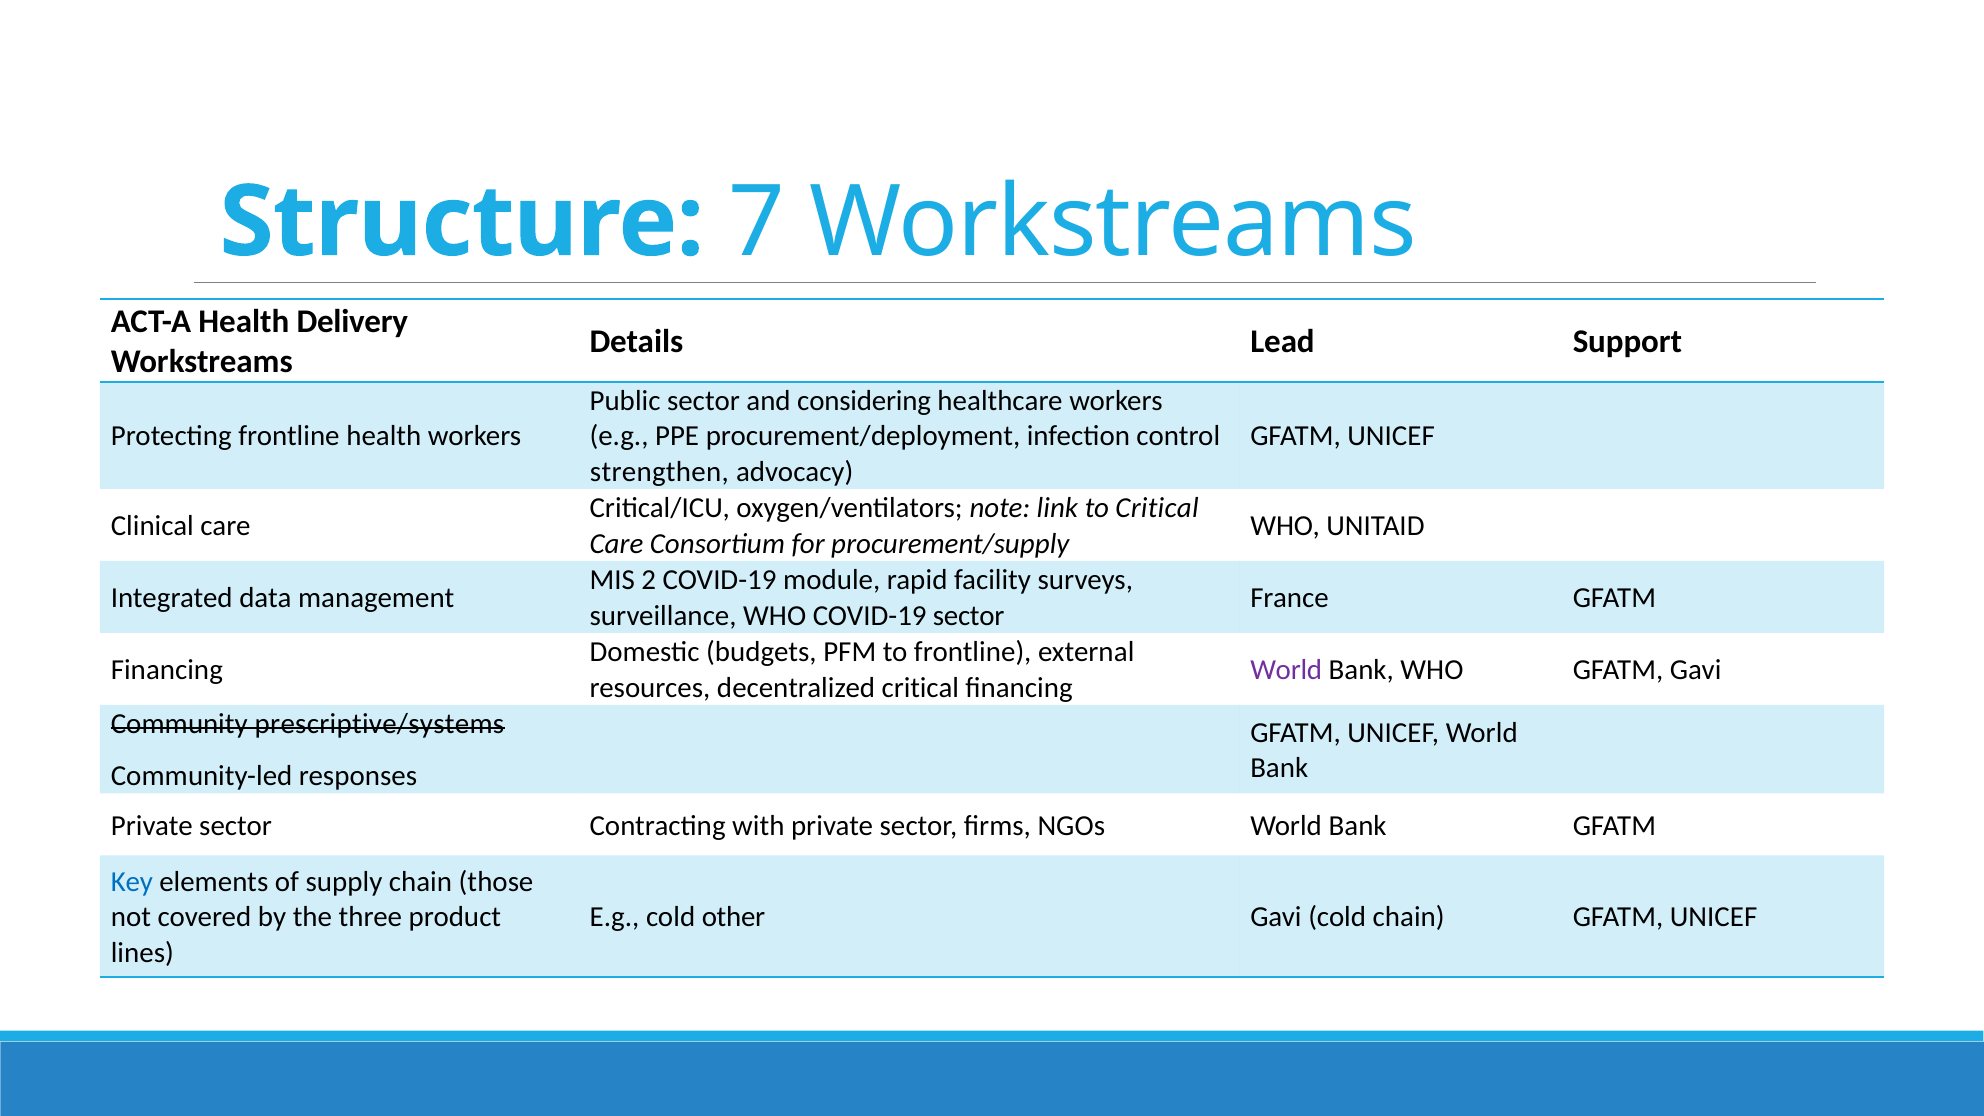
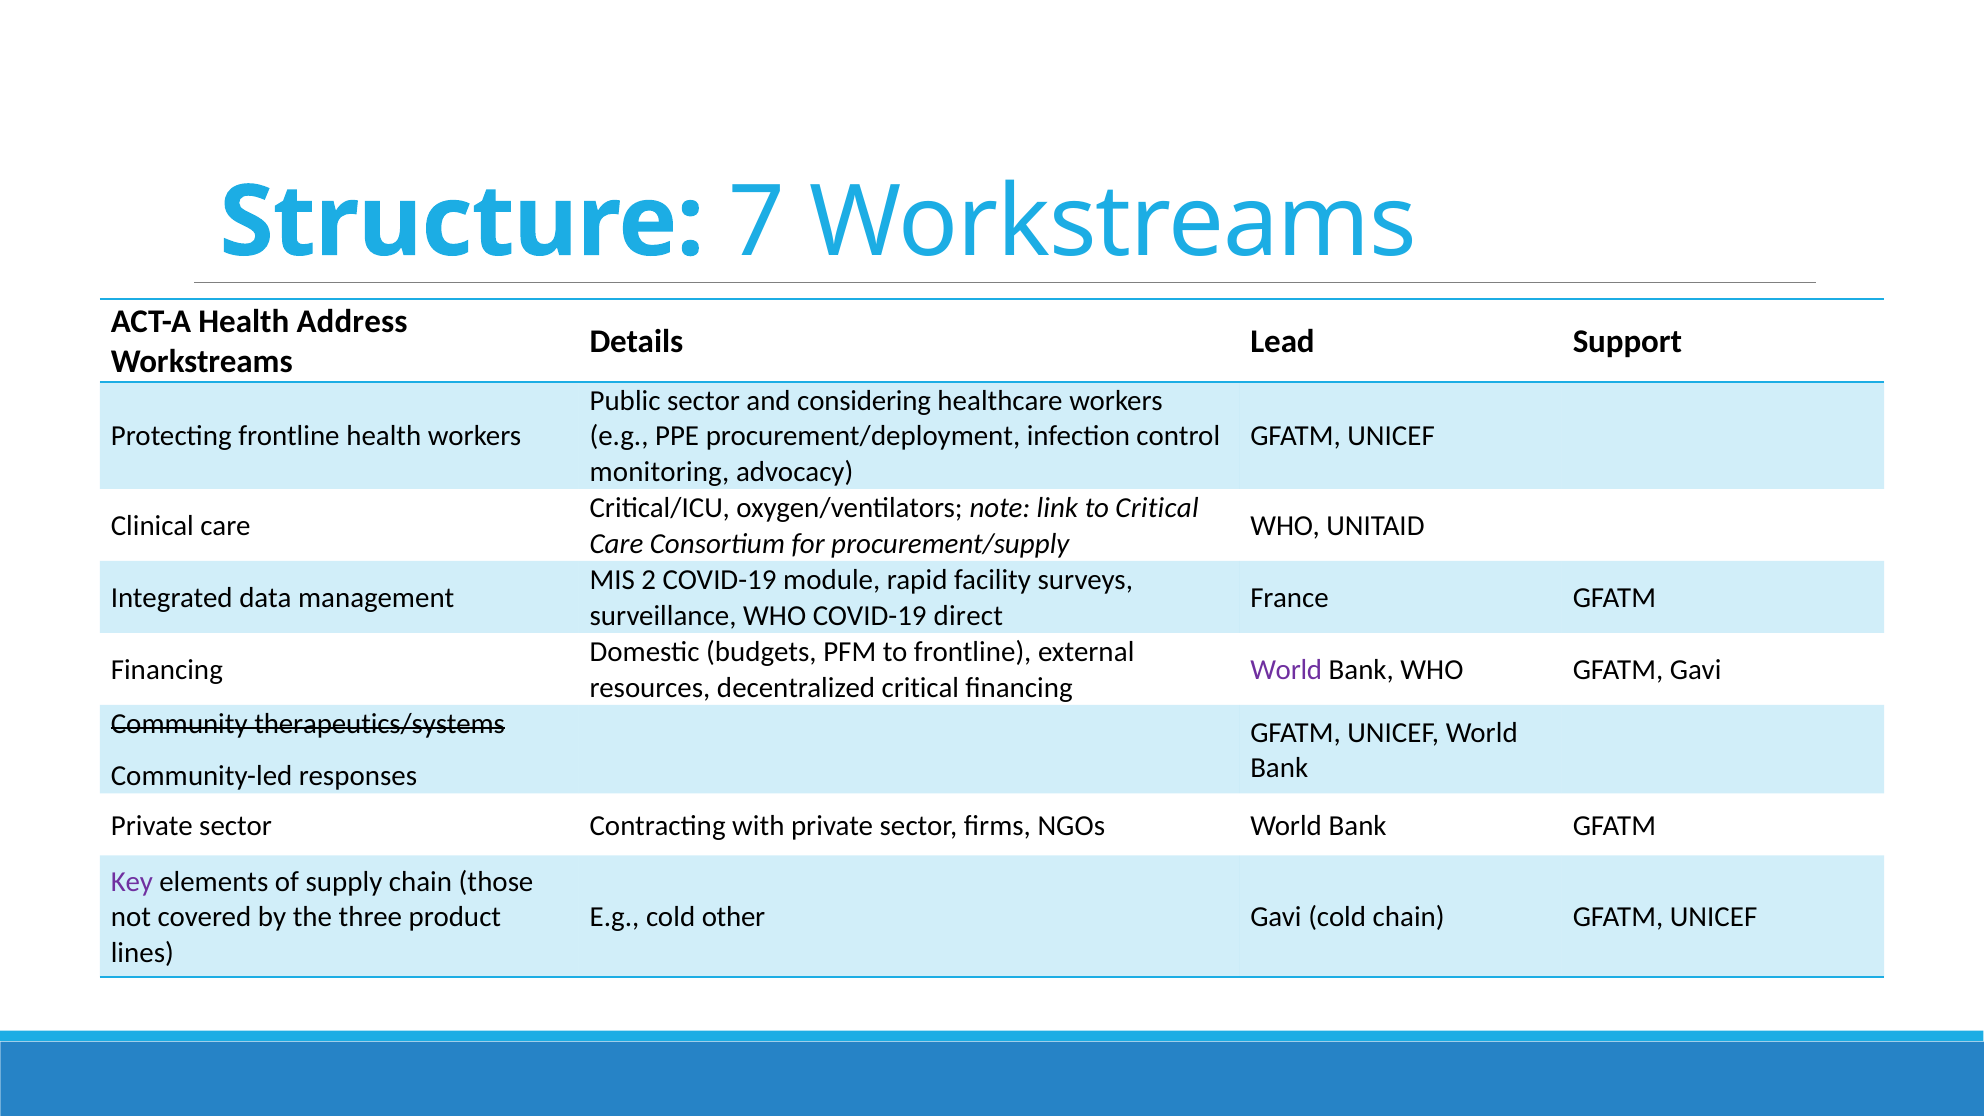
Delivery: Delivery -> Address
strengthen: strengthen -> monitoring
COVID-19 sector: sector -> direct
prescriptive/systems: prescriptive/systems -> therapeutics/systems
Key colour: blue -> purple
